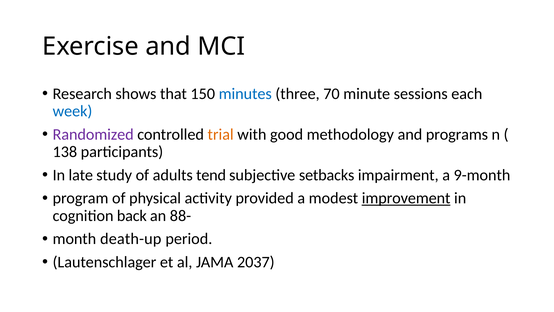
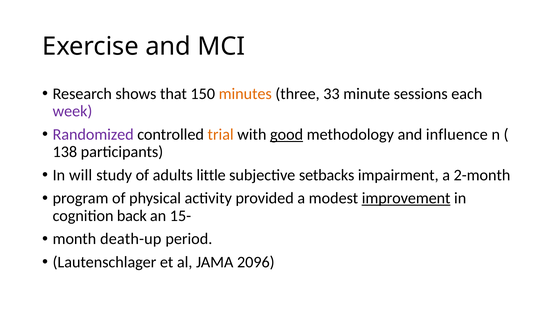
minutes colour: blue -> orange
70: 70 -> 33
week colour: blue -> purple
good underline: none -> present
programs: programs -> influence
late: late -> will
tend: tend -> little
9-month: 9-month -> 2-month
88-: 88- -> 15-
2037: 2037 -> 2096
